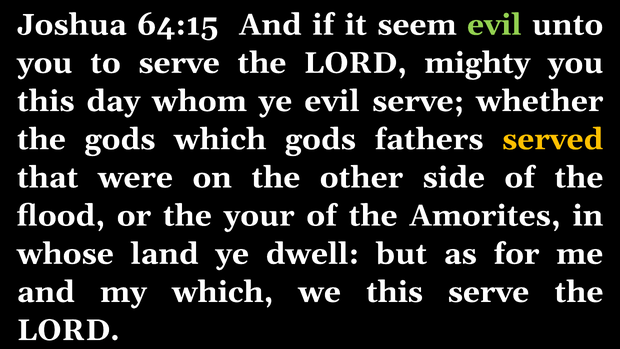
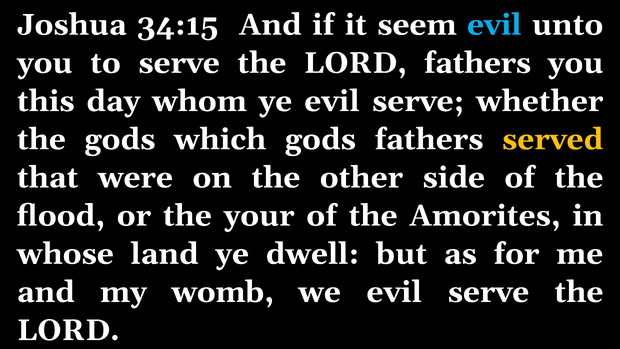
64:15: 64:15 -> 34:15
evil at (494, 25) colour: light green -> light blue
LORD mighty: mighty -> fathers
my which: which -> womb
we this: this -> evil
